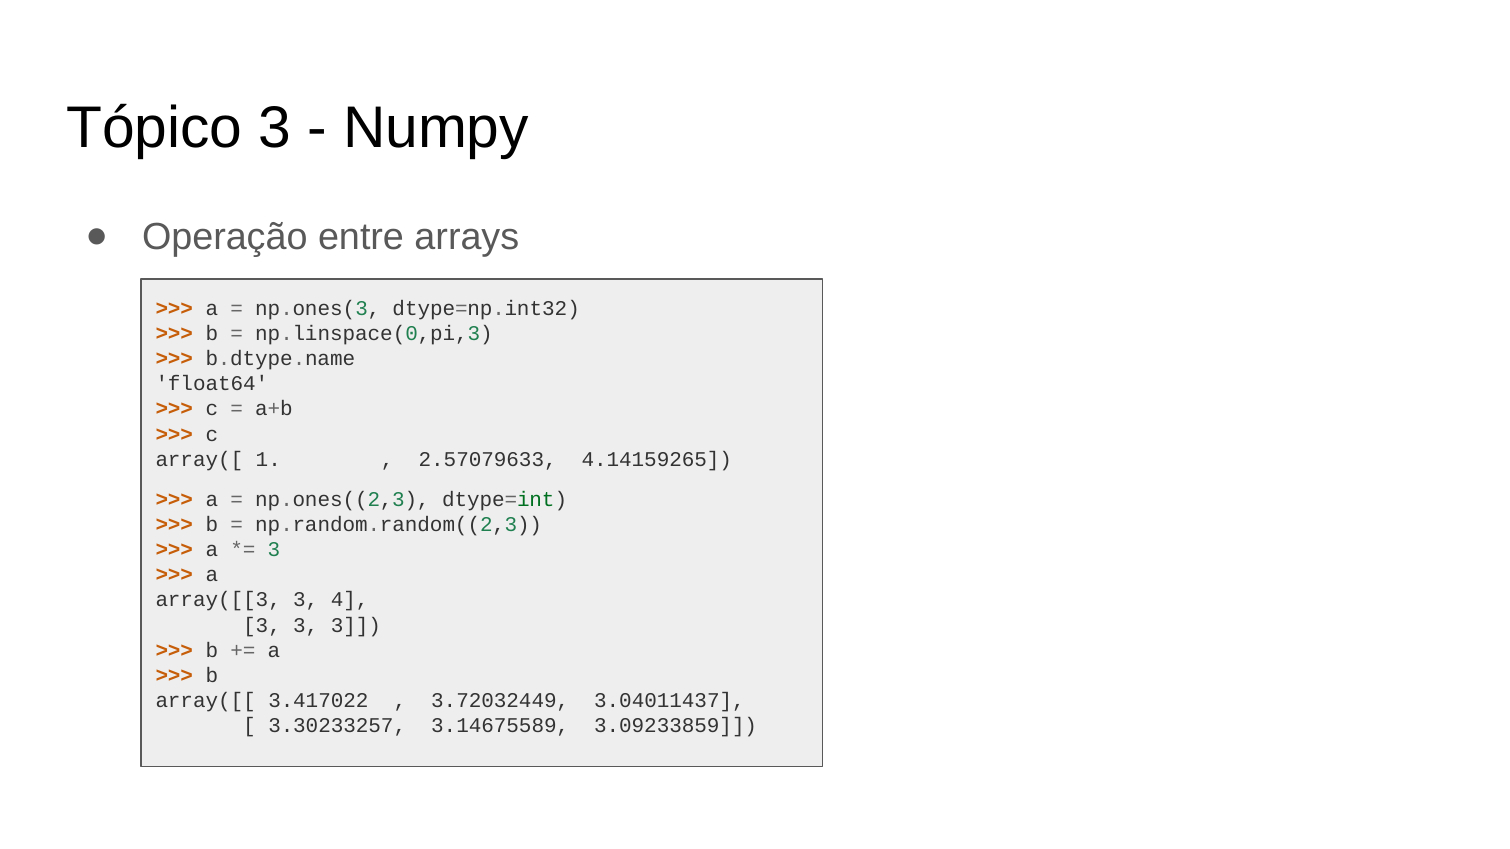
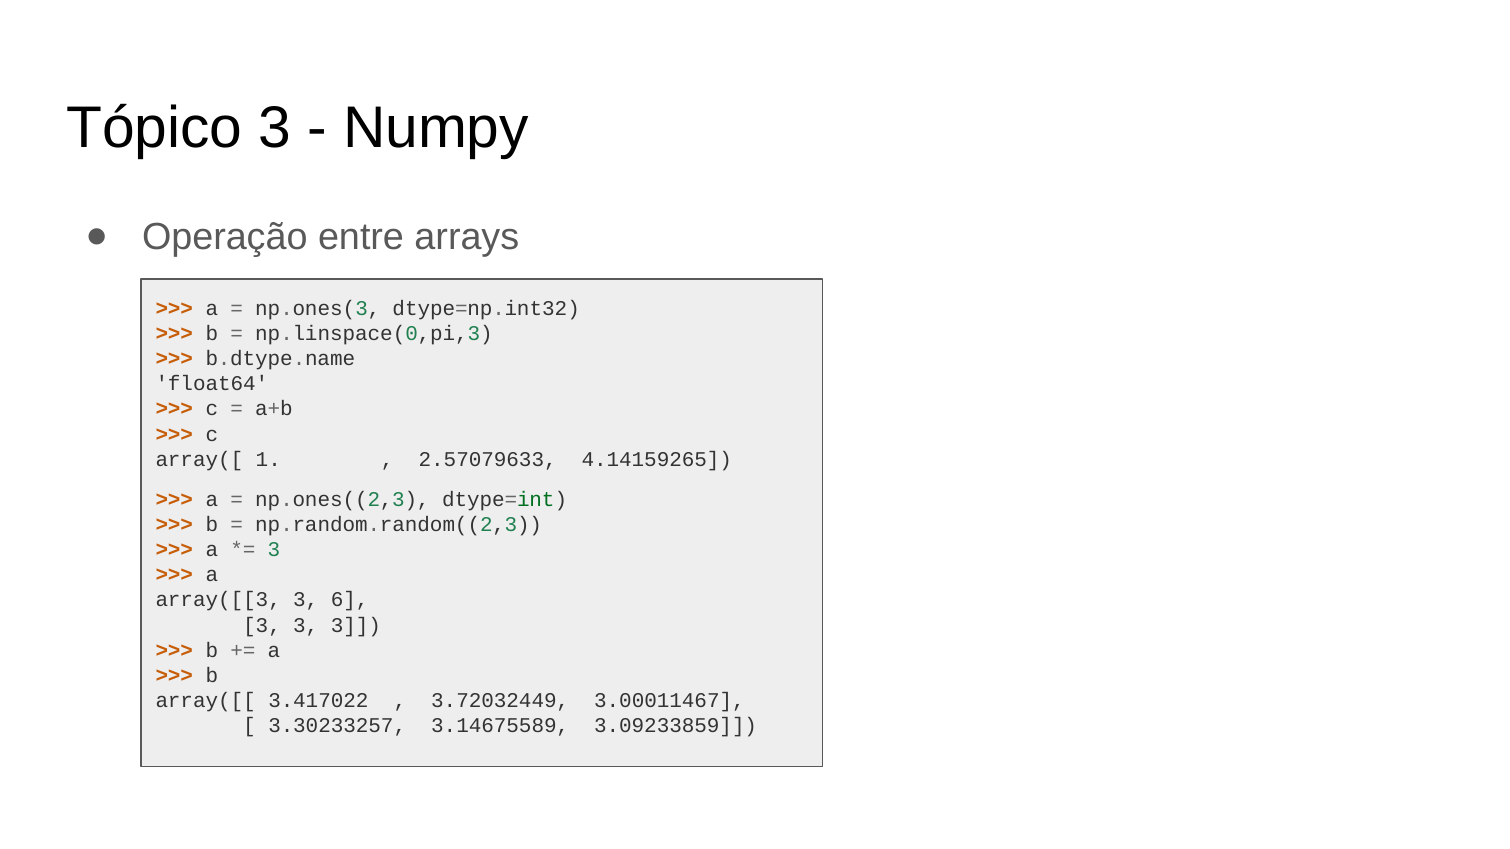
4: 4 -> 6
3.04011437: 3.04011437 -> 3.00011467
